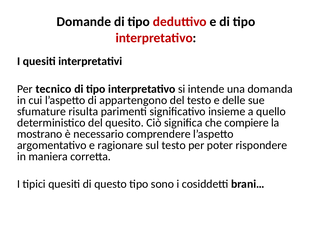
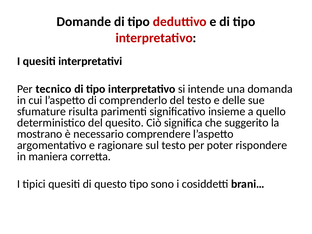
appartengono: appartengono -> comprenderlo
compiere: compiere -> suggerito
